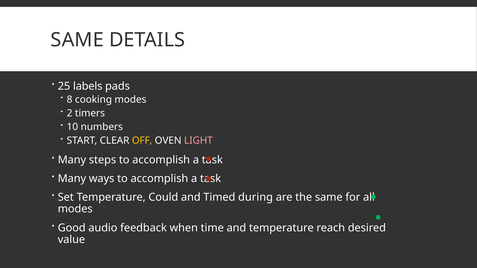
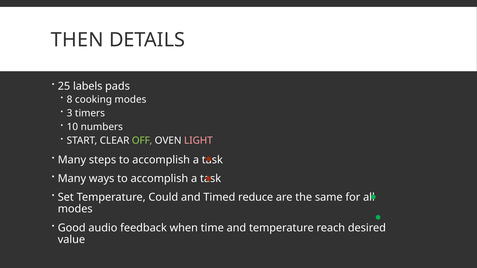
SAME at (77, 40): SAME -> THEN
2: 2 -> 3
OFF colour: yellow -> light green
during: during -> reduce
